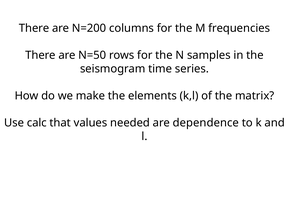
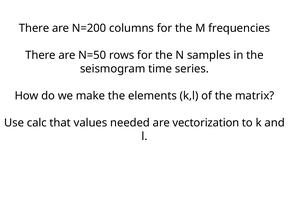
dependence: dependence -> vectorization
